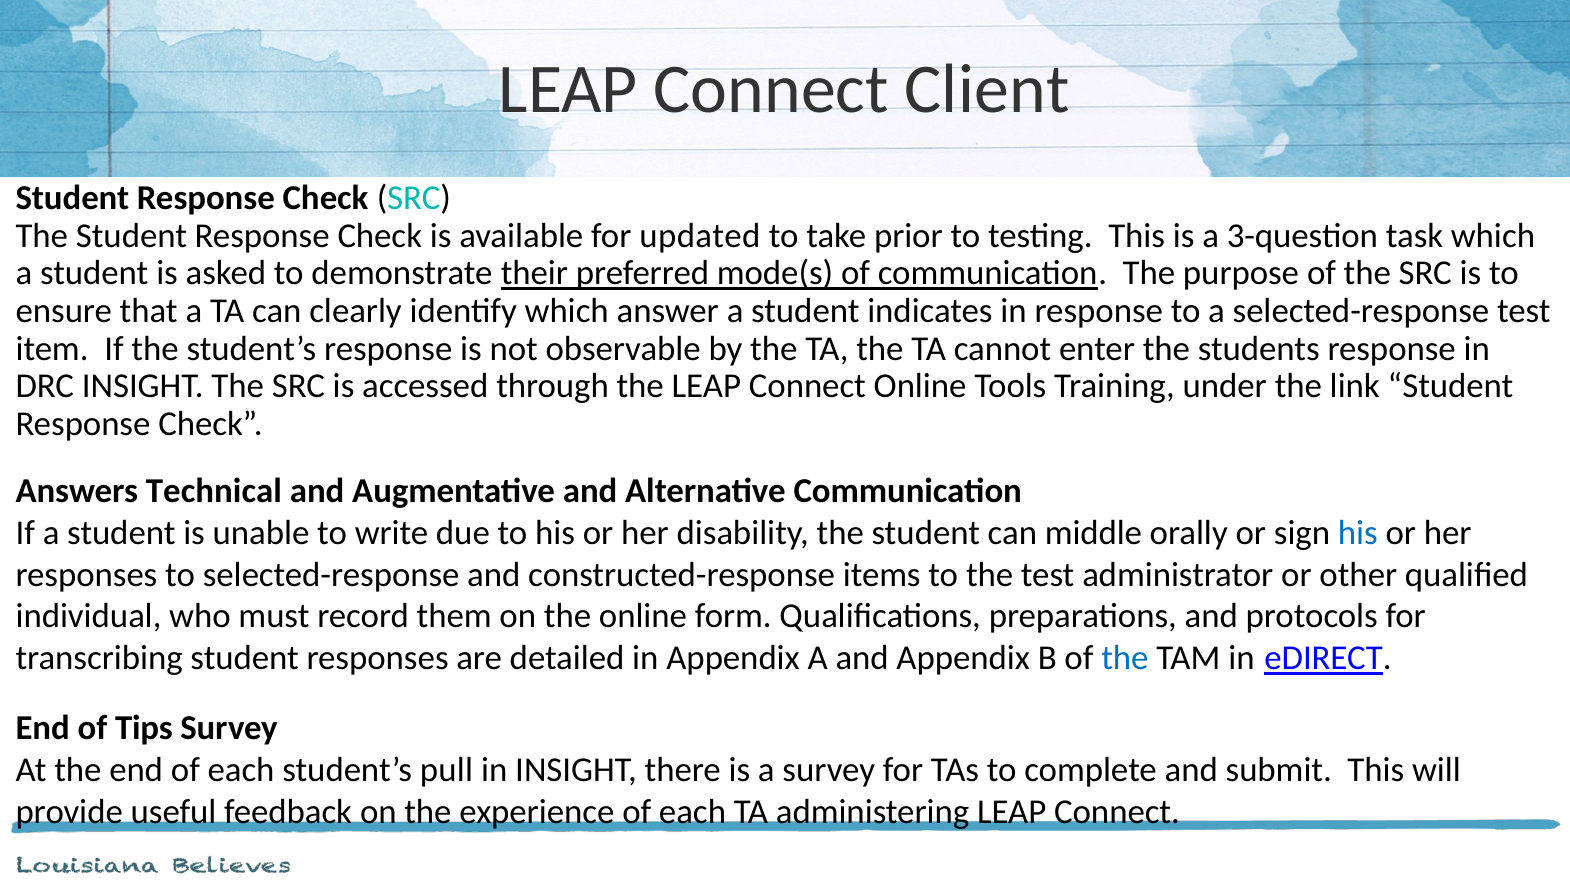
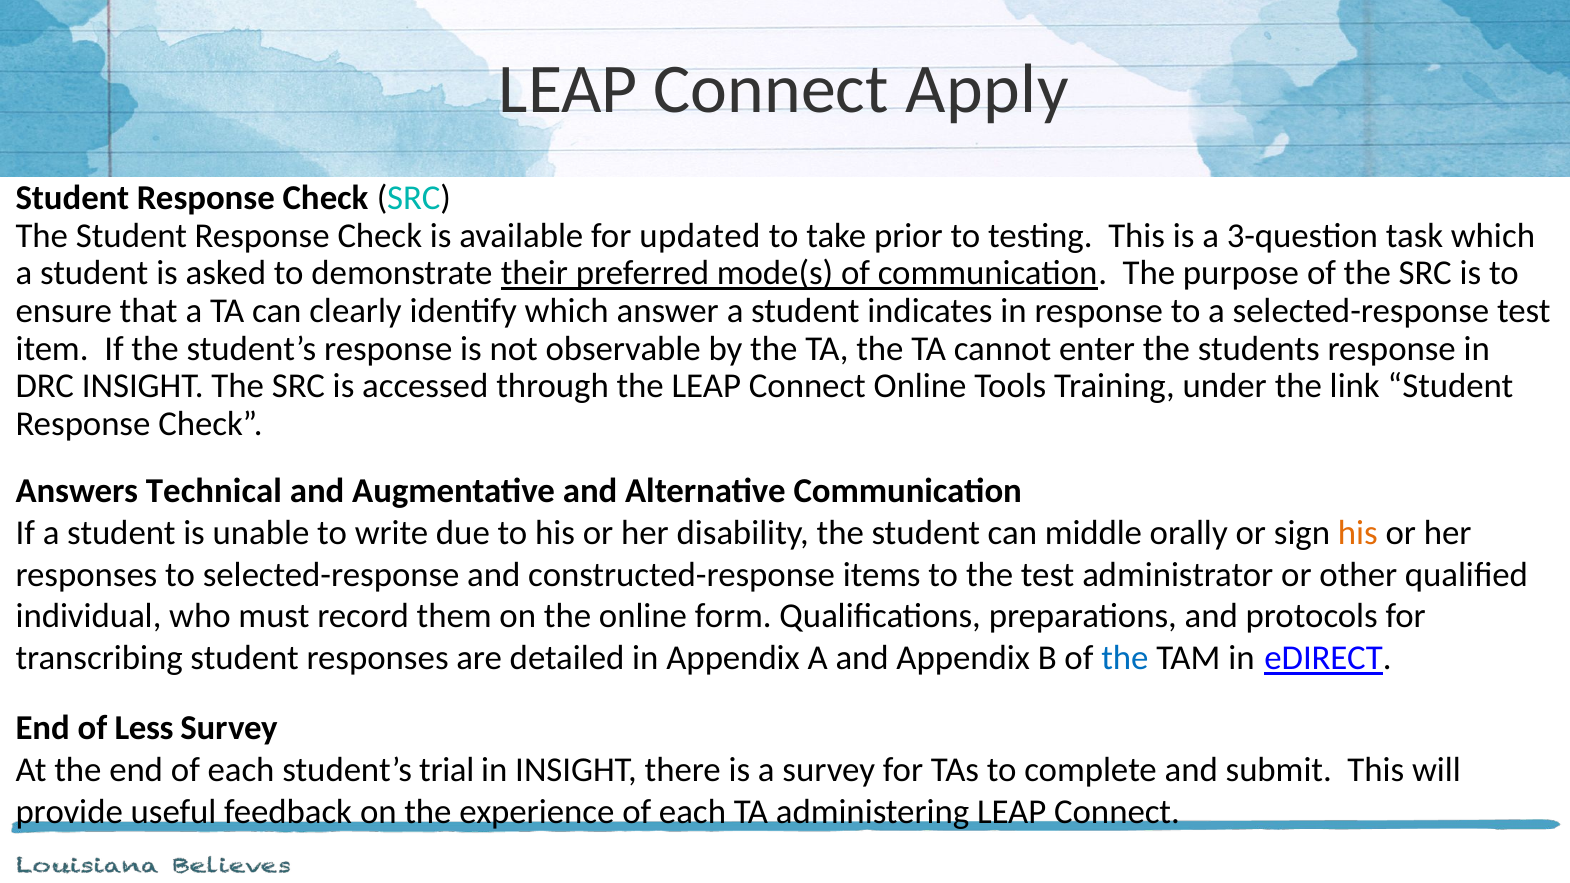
Client: Client -> Apply
his at (1358, 533) colour: blue -> orange
Tips: Tips -> Less
pull: pull -> trial
